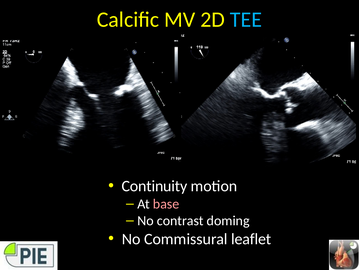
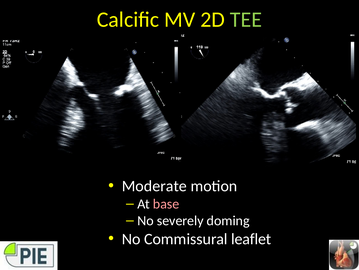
TEE colour: light blue -> light green
Continuity: Continuity -> Moderate
contrast: contrast -> severely
